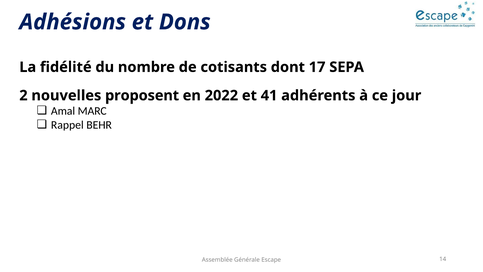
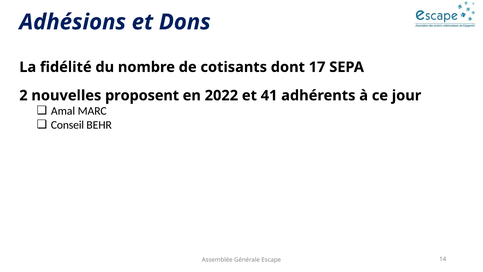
Rappel: Rappel -> Conseil
